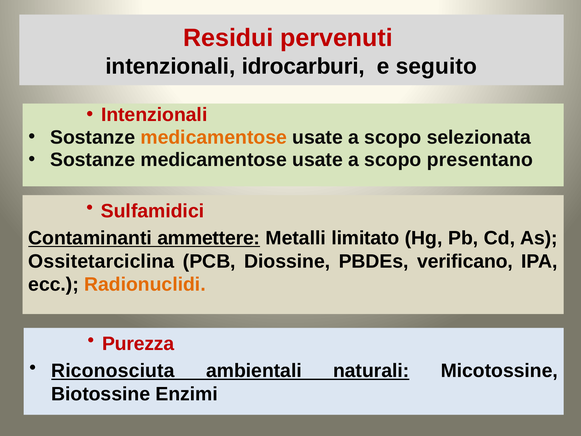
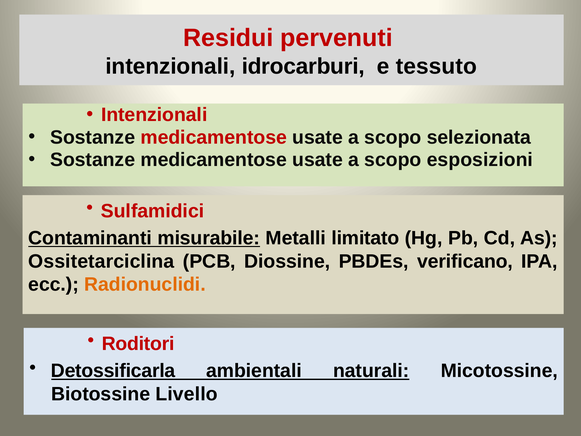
seguito: seguito -> tessuto
medicamentose at (214, 137) colour: orange -> red
presentano: presentano -> esposizioni
ammettere: ammettere -> misurabile
Purezza: Purezza -> Roditori
Riconosciuta: Riconosciuta -> Detossificarla
Enzimi: Enzimi -> Livello
